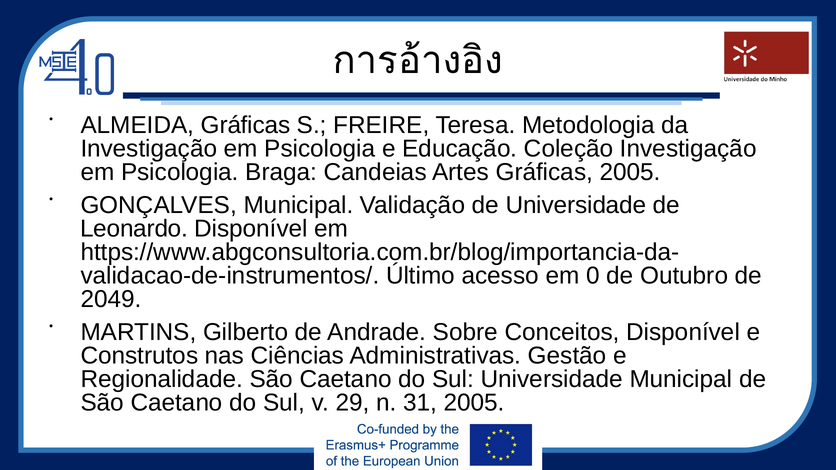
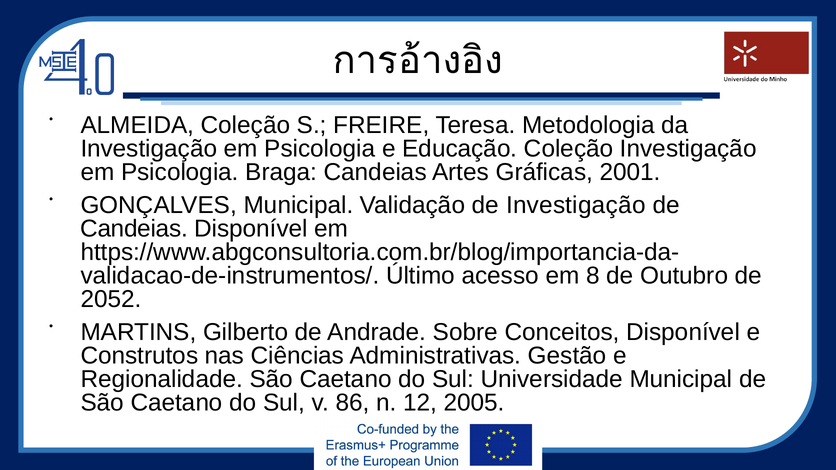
ALMEIDA Gráficas: Gráficas -> Coleção
Gráficas 2005: 2005 -> 2001
de Universidade: Universidade -> Investigação
Leonardo at (134, 229): Leonardo -> Candeias
0: 0 -> 8
2049: 2049 -> 2052
29: 29 -> 86
31: 31 -> 12
